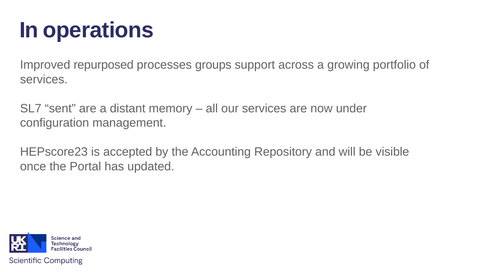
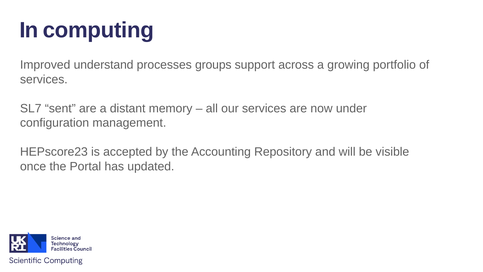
operations: operations -> computing
repurposed: repurposed -> understand
